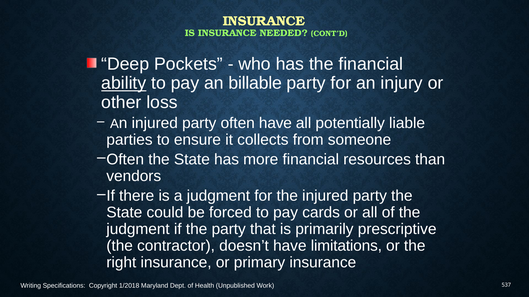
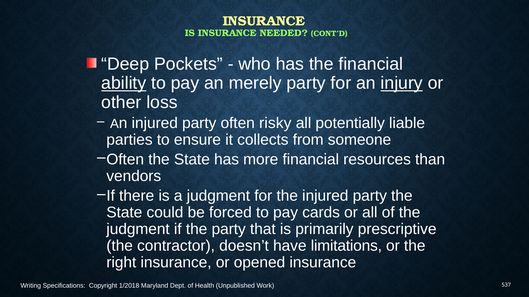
billable: billable -> merely
injury underline: none -> present
often have: have -> risky
primary: primary -> opened
